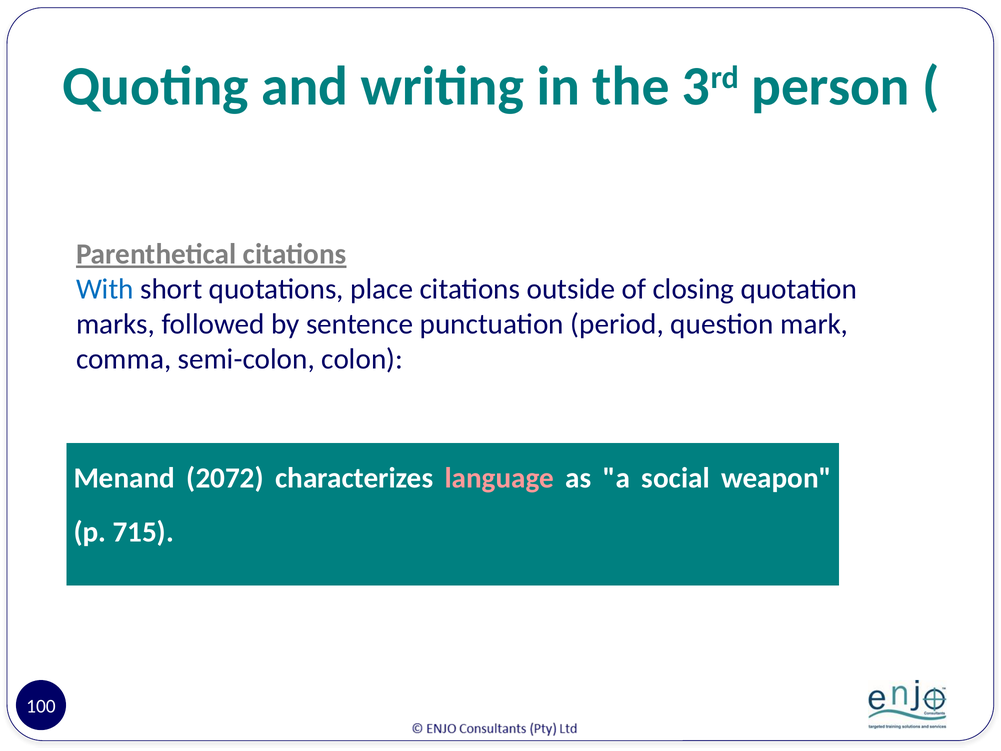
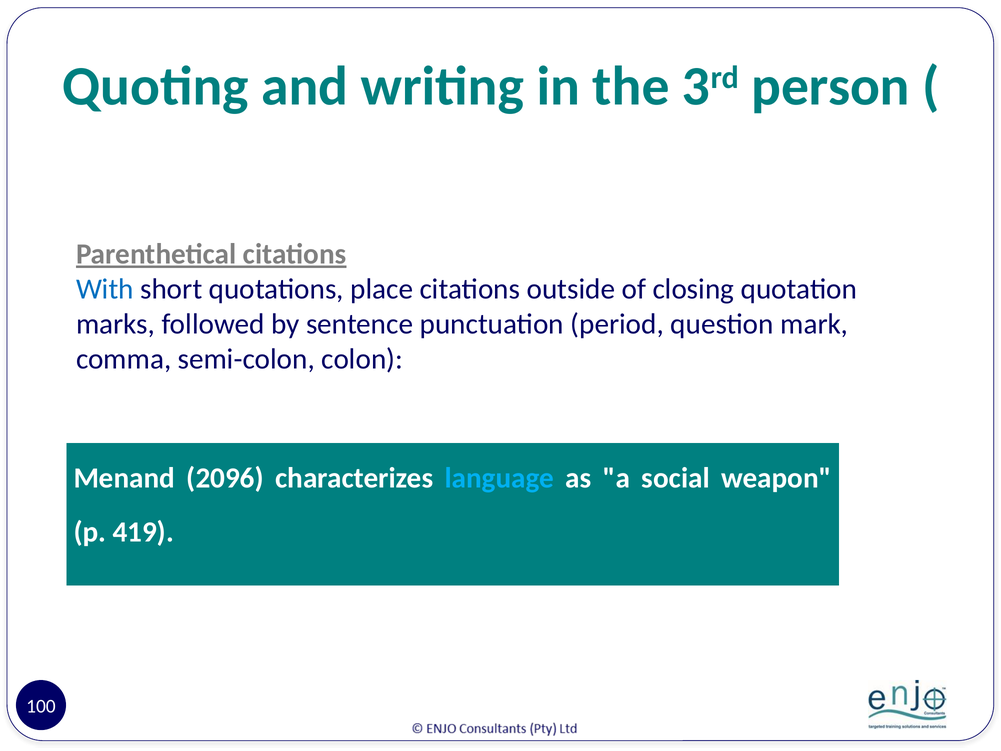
2072: 2072 -> 2096
language colour: pink -> light blue
715: 715 -> 419
